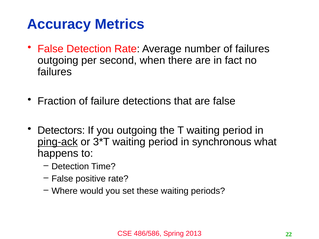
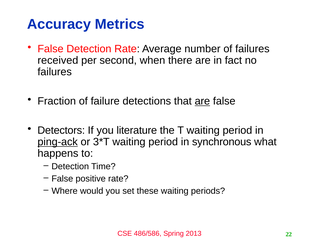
outgoing at (58, 60): outgoing -> received
are at (202, 101) underline: none -> present
you outgoing: outgoing -> literature
